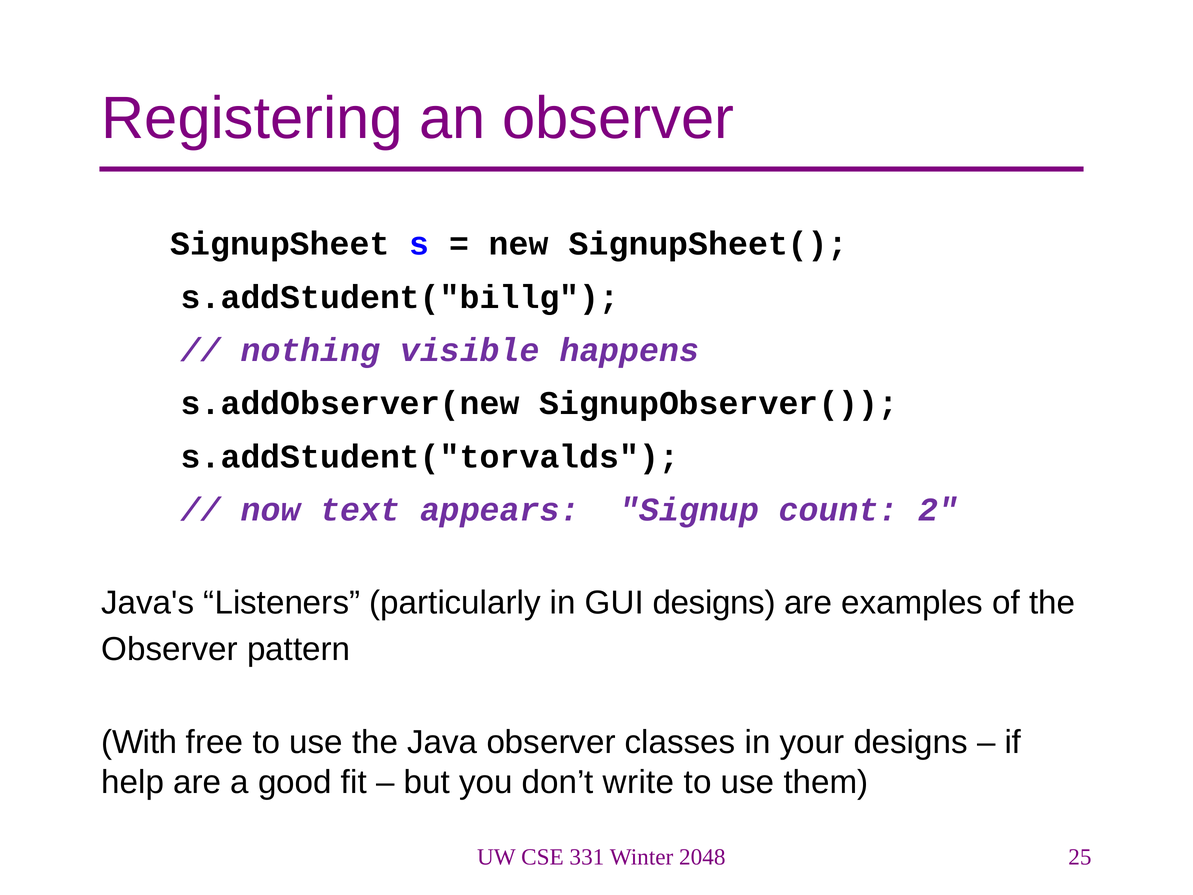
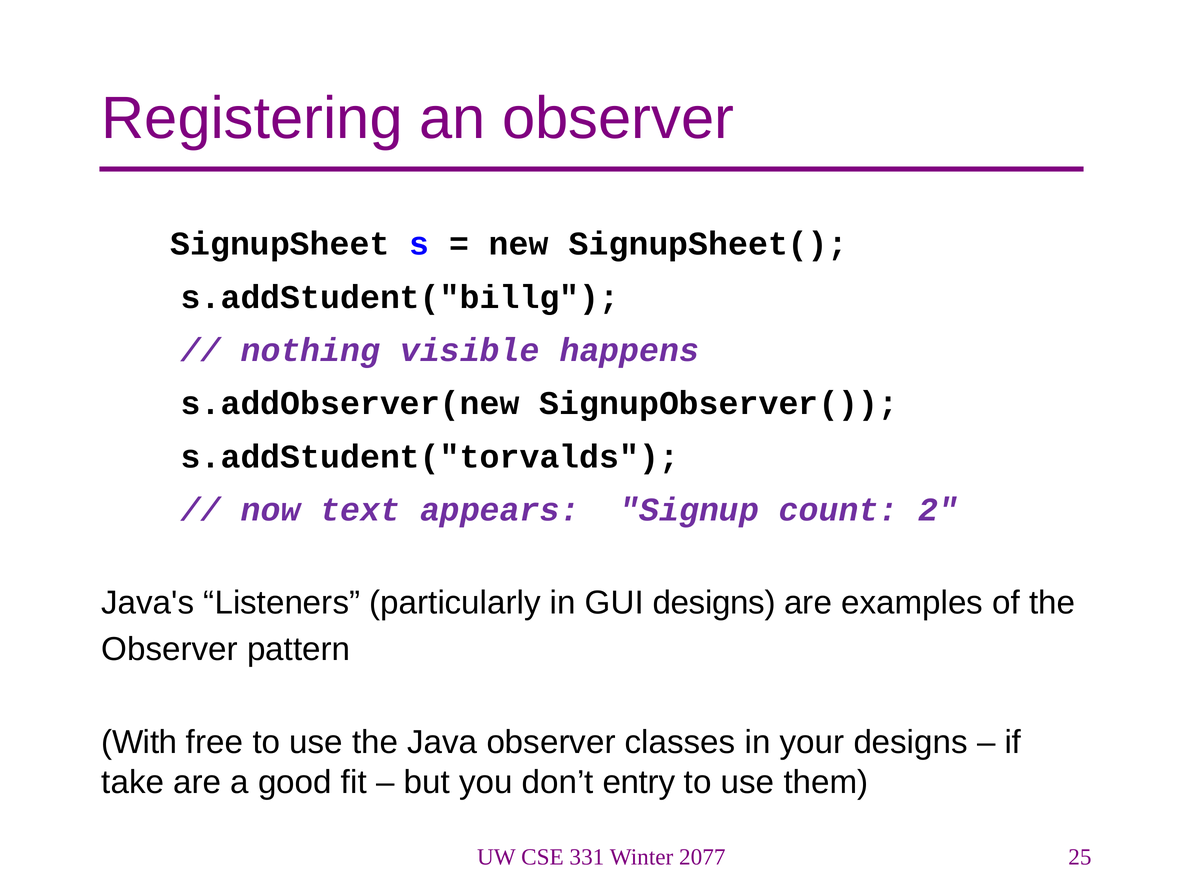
help: help -> take
write: write -> entry
2048: 2048 -> 2077
